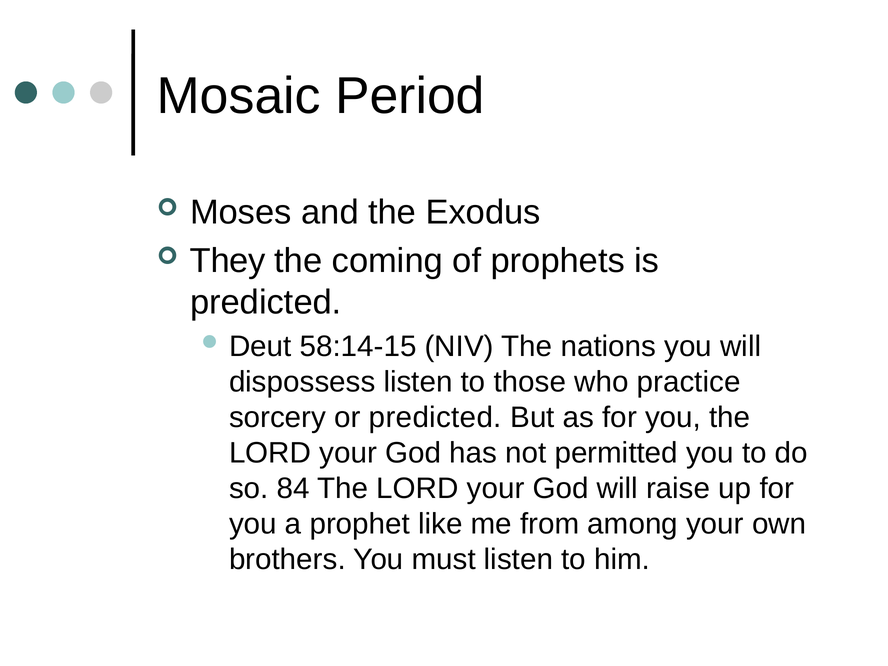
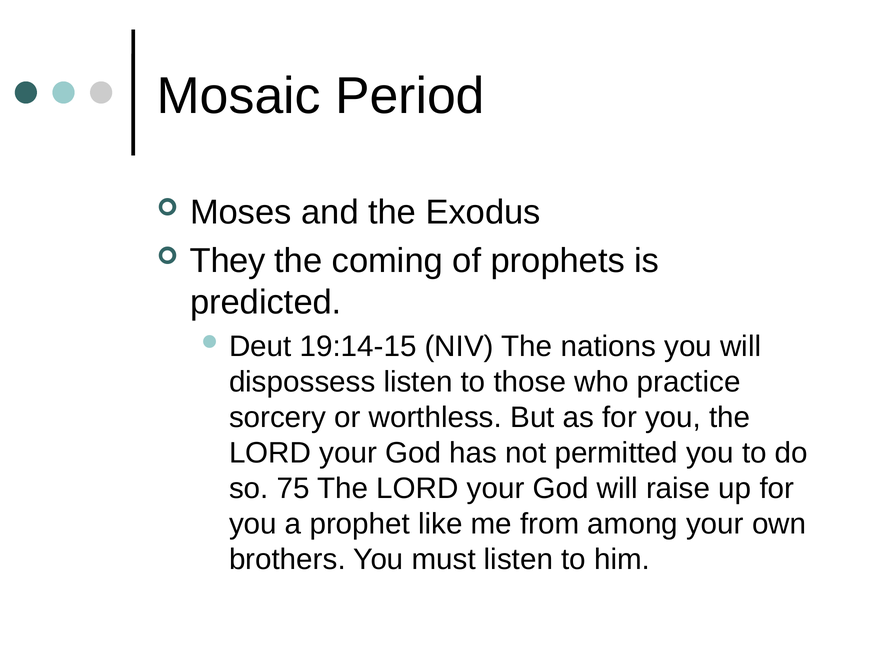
58:14-15: 58:14-15 -> 19:14-15
or predicted: predicted -> worthless
84: 84 -> 75
